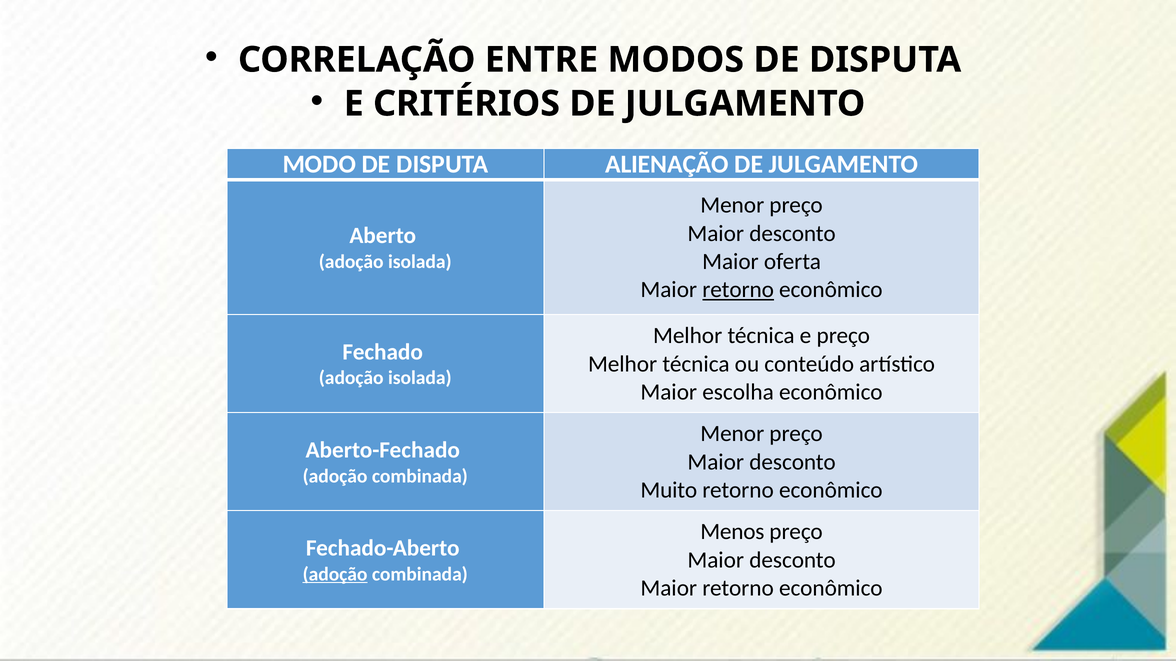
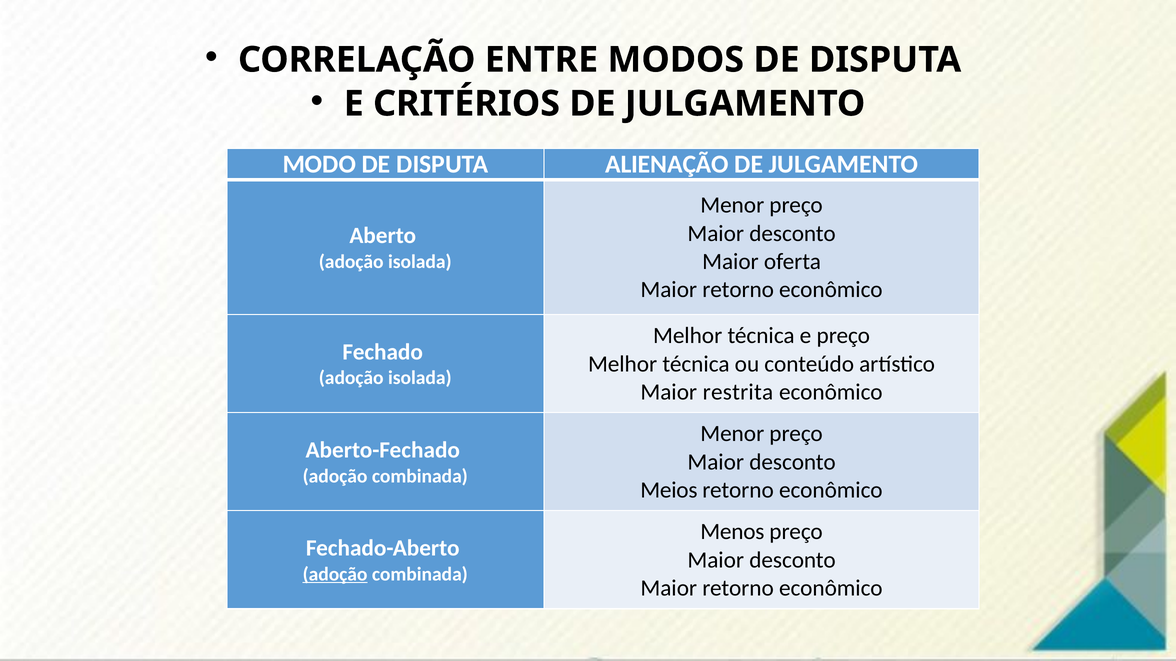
retorno at (738, 290) underline: present -> none
escolha: escolha -> restrita
Muito: Muito -> Meios
